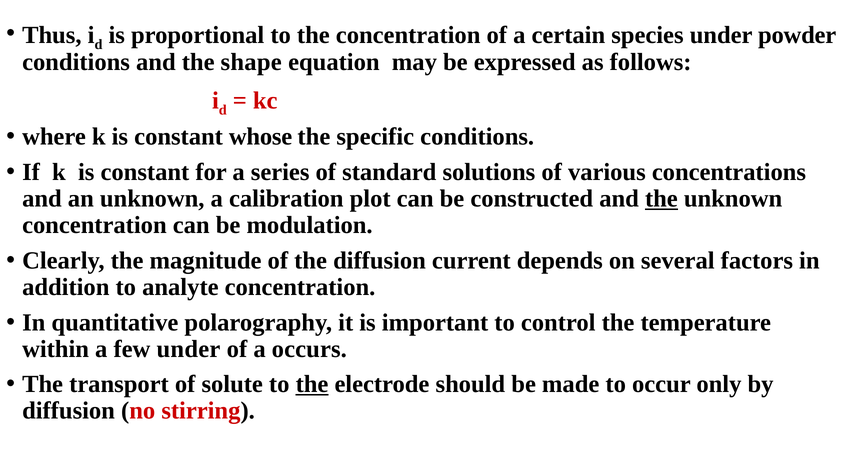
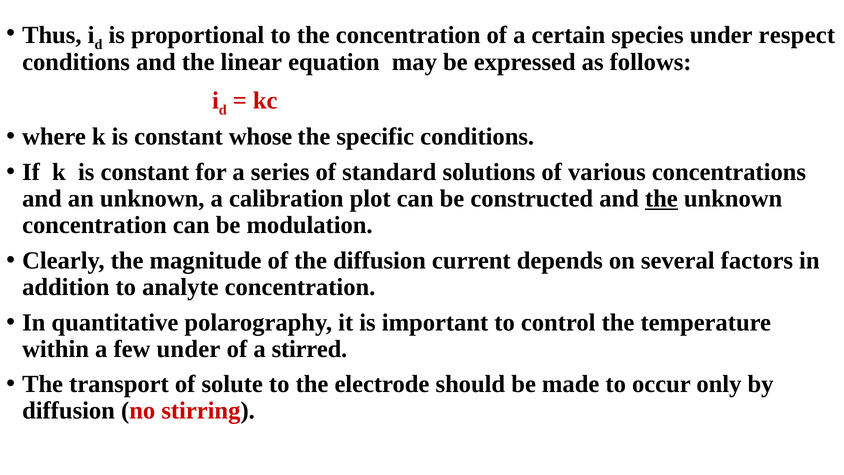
powder: powder -> respect
shape: shape -> linear
occurs: occurs -> stirred
the at (312, 384) underline: present -> none
